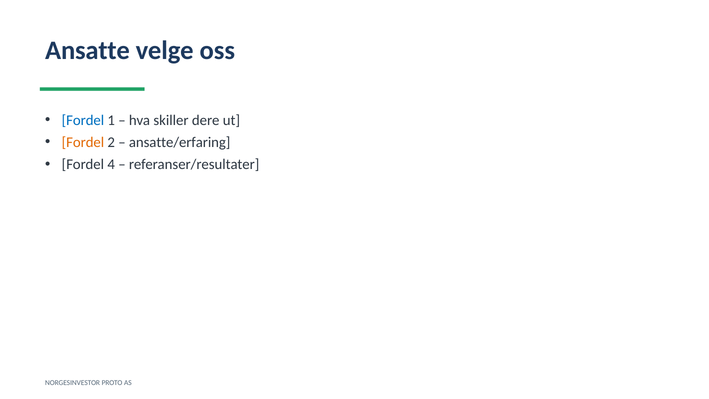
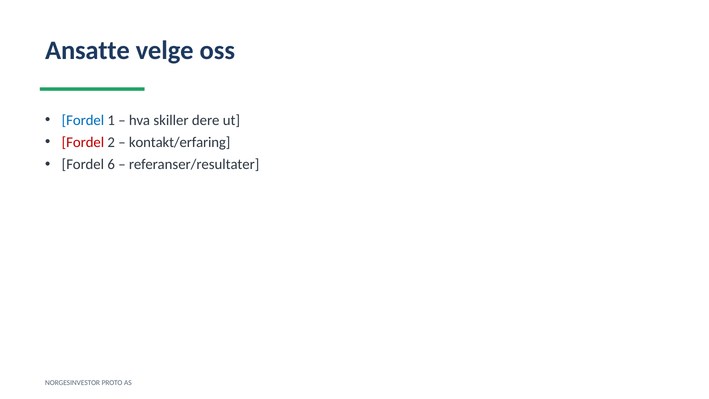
Fordel at (83, 142) colour: orange -> red
ansatte/erfaring: ansatte/erfaring -> kontakt/erfaring
4: 4 -> 6
